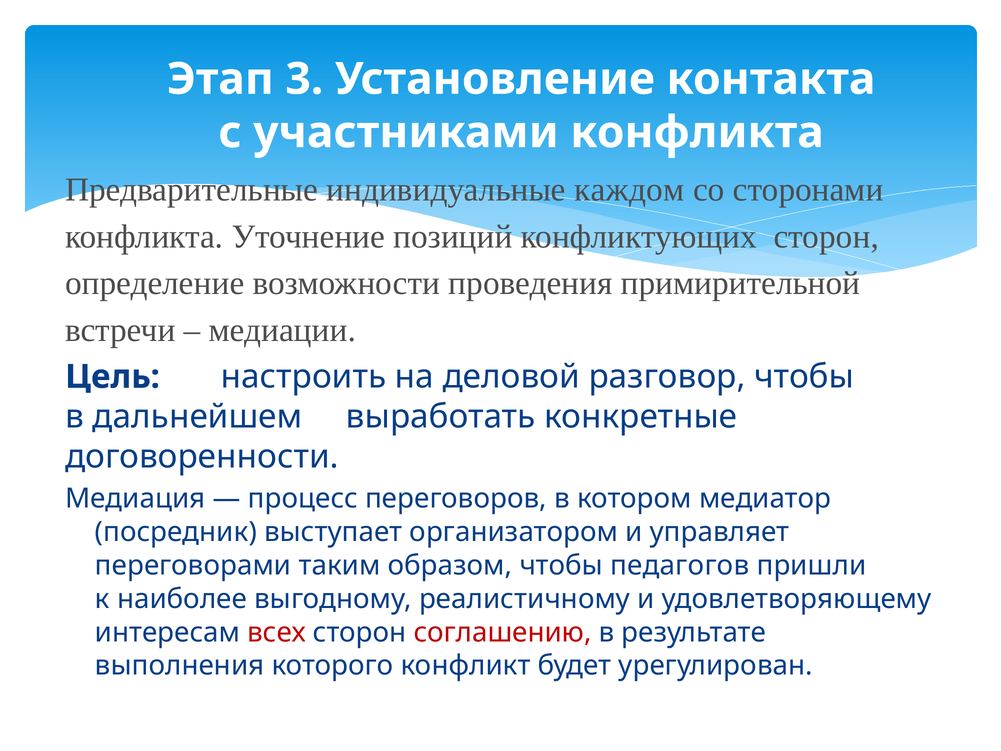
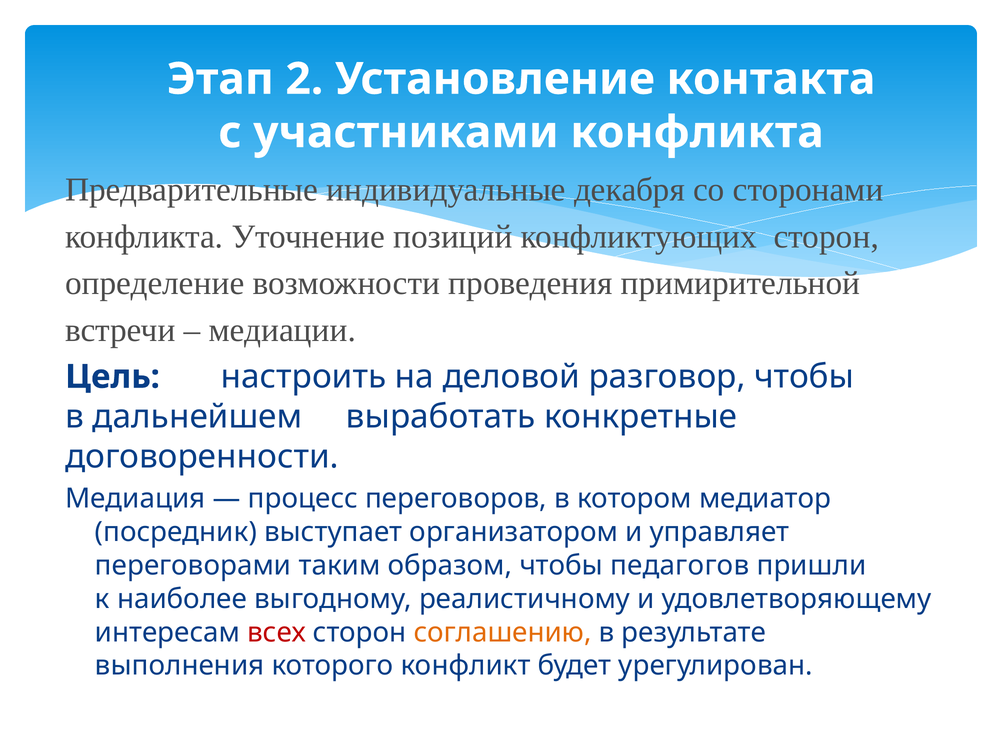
3: 3 -> 2
каждом: каждом -> декабря
соглашению colour: red -> orange
